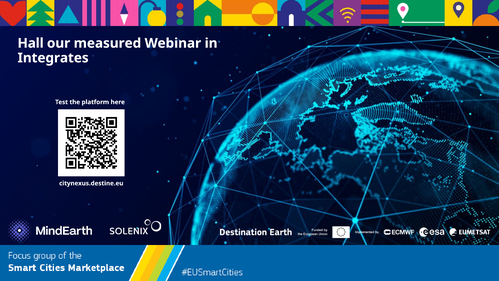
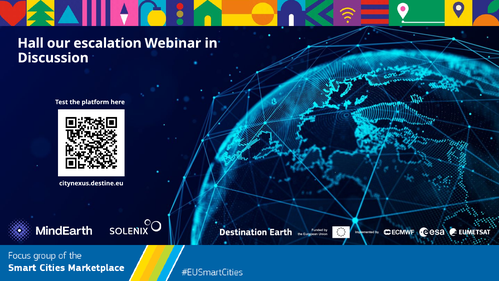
measured: measured -> escalation
Integrates: Integrates -> Discussion
